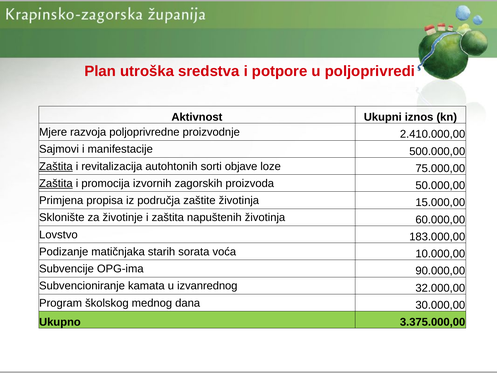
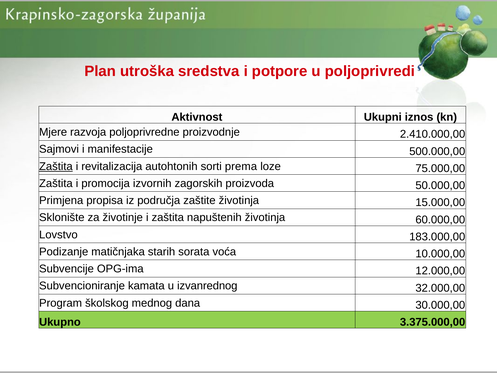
objave: objave -> prema
Zaštita at (56, 183) underline: present -> none
90.000,00: 90.000,00 -> 12.000,00
